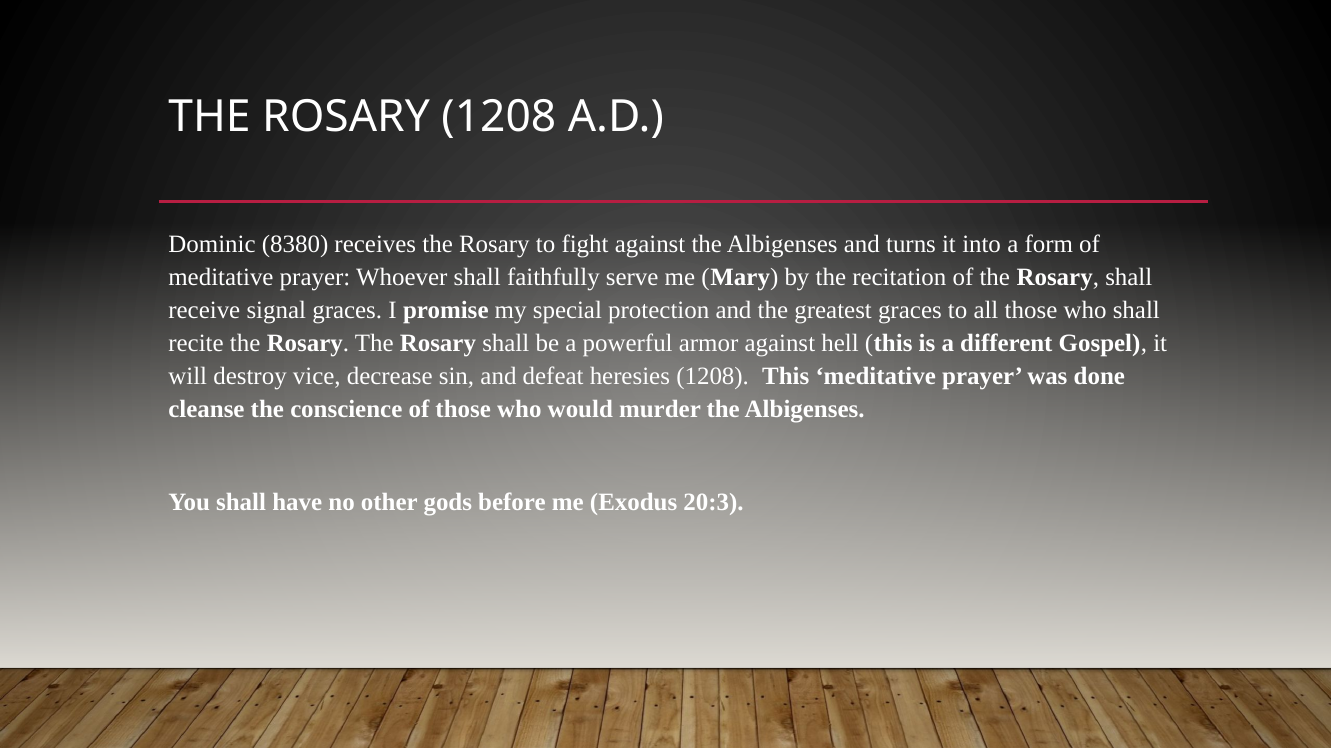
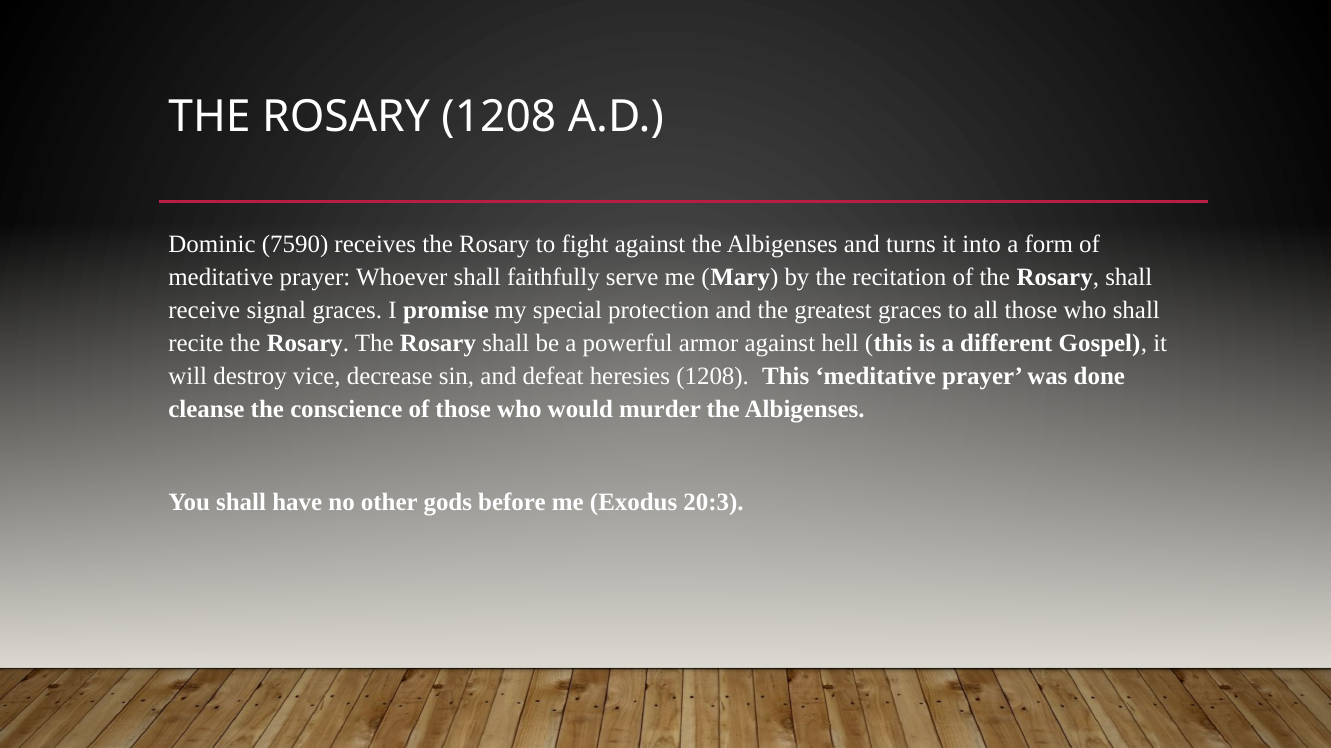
8380: 8380 -> 7590
